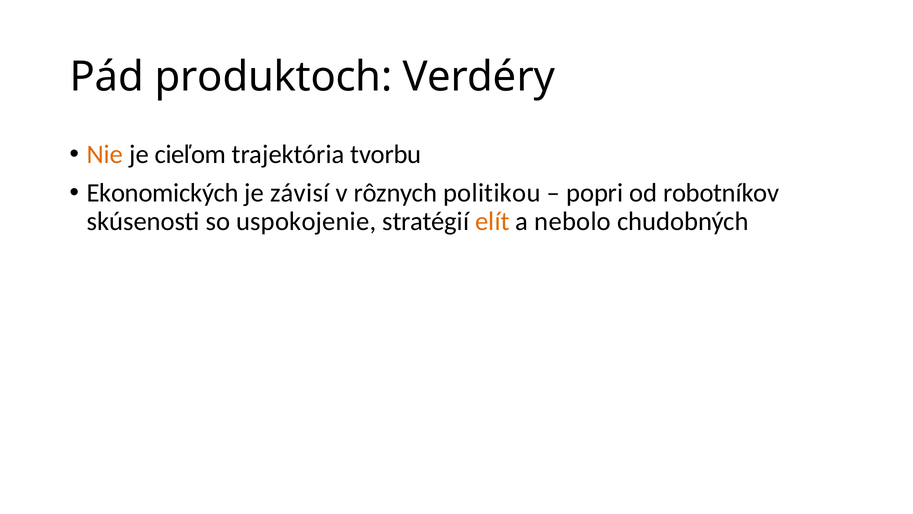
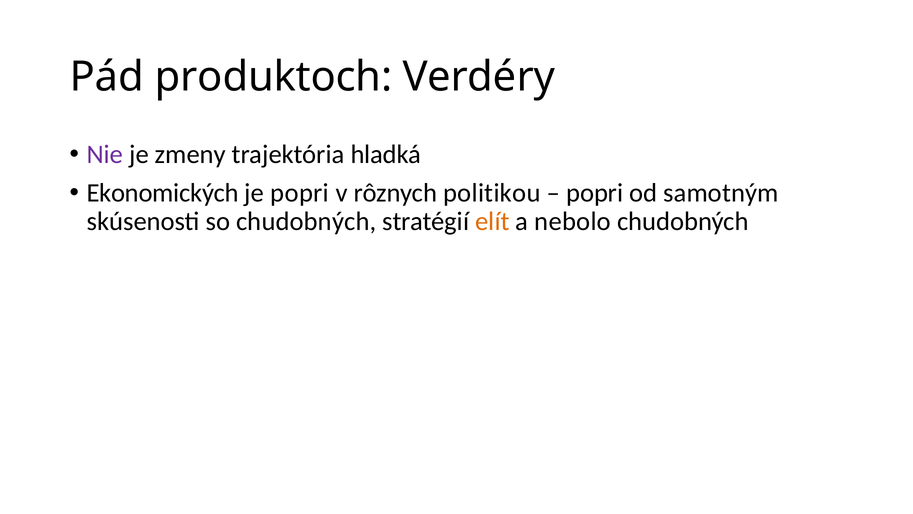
Nie colour: orange -> purple
cieľom: cieľom -> zmeny
tvorbu: tvorbu -> hladká
je závisí: závisí -> popri
robotníkov: robotníkov -> samotným
so uspokojenie: uspokojenie -> chudobných
